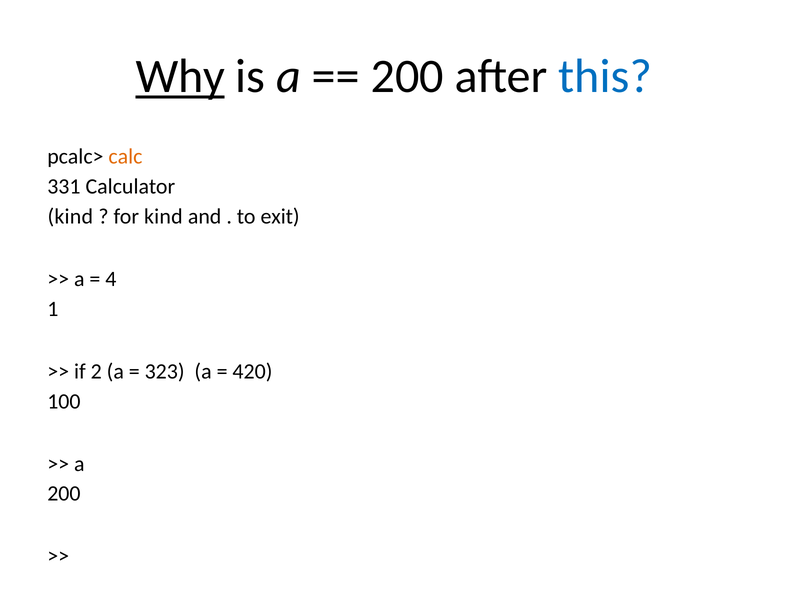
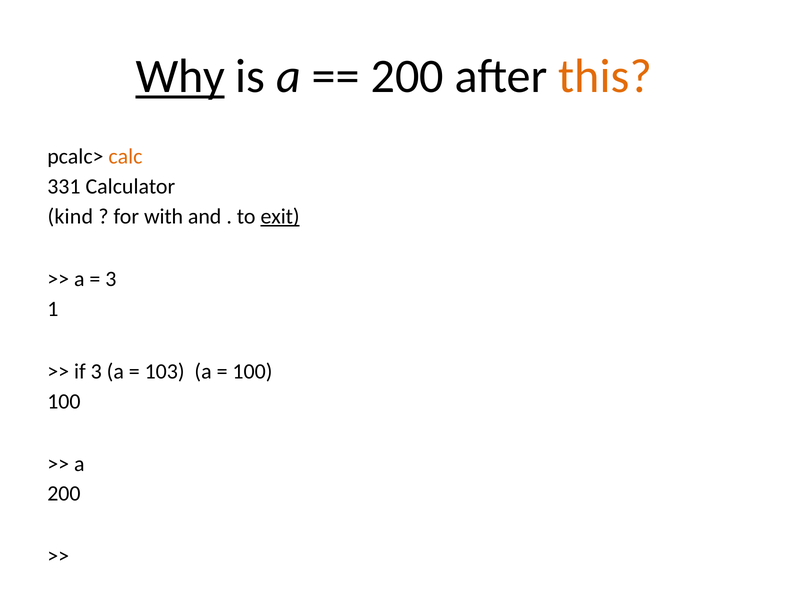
this colour: blue -> orange
for kind: kind -> with
exit underline: none -> present
4 at (111, 279): 4 -> 3
if 2: 2 -> 3
323: 323 -> 103
420 at (252, 371): 420 -> 100
